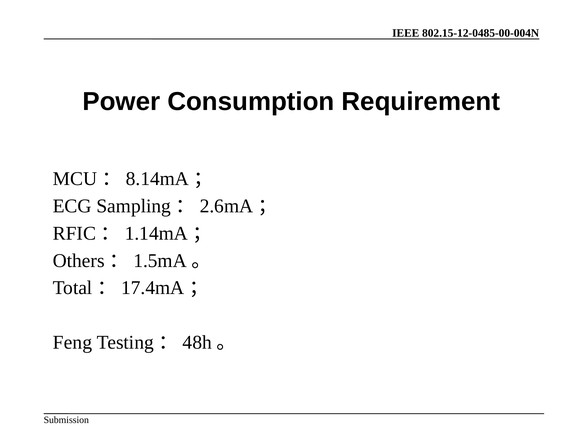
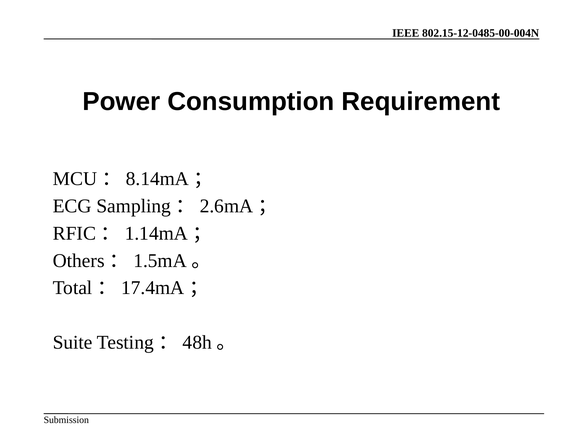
Feng: Feng -> Suite
